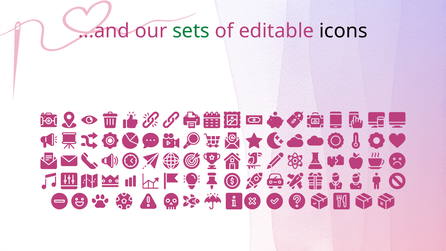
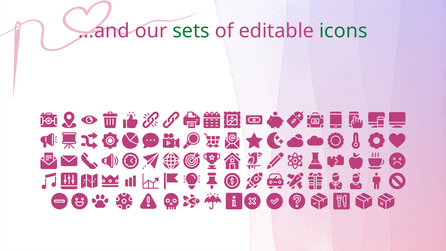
icons colour: black -> green
